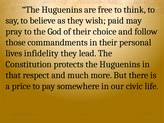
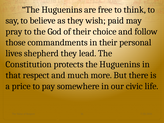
infidelity: infidelity -> shepherd
